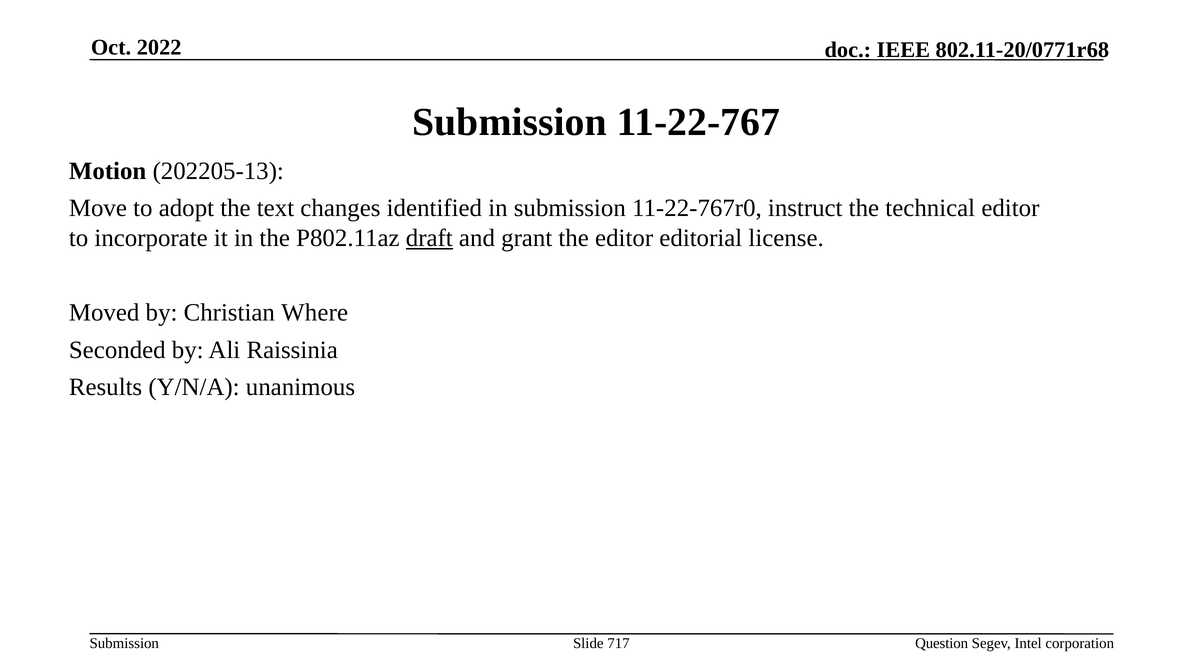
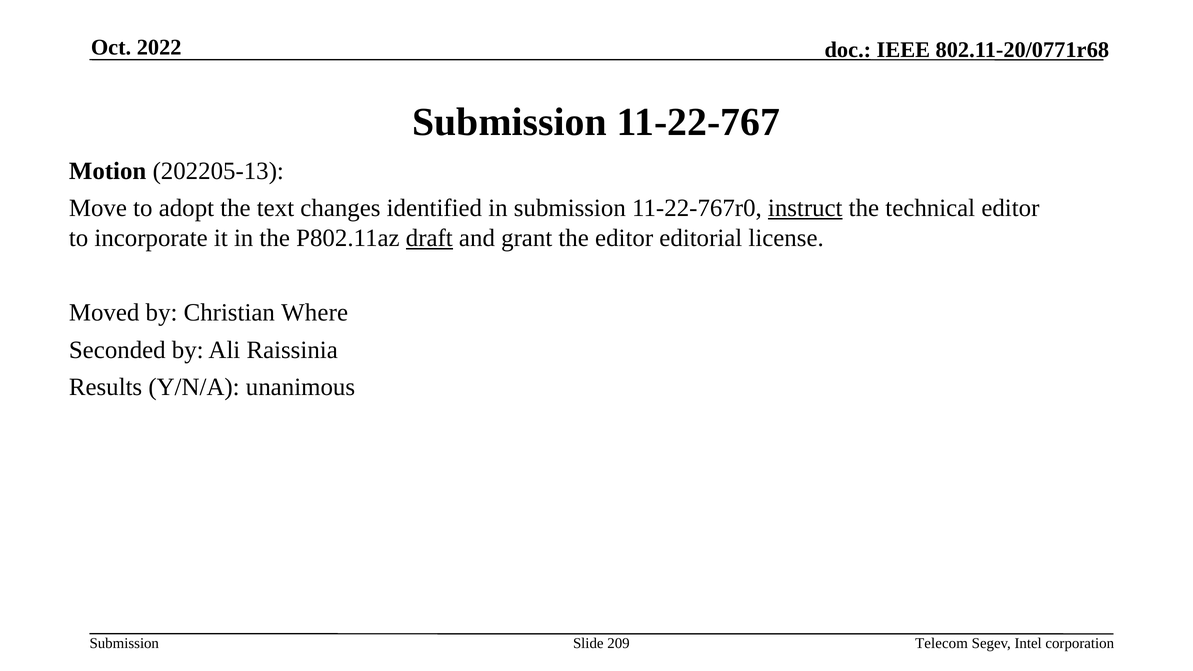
instruct underline: none -> present
717: 717 -> 209
Question: Question -> Telecom
